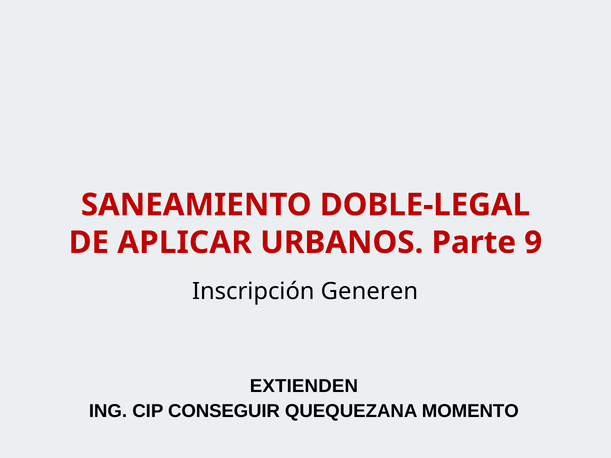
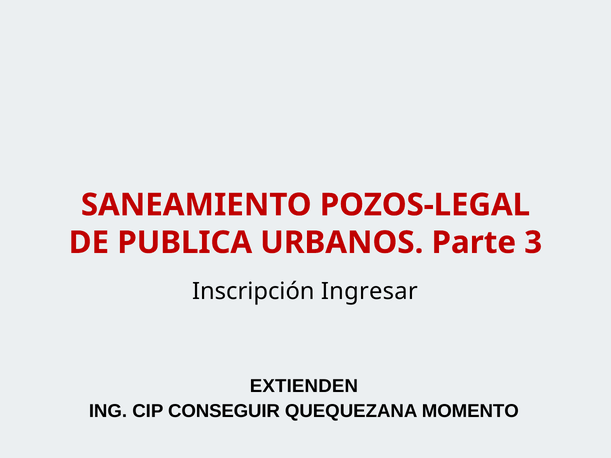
DOBLE-LEGAL: DOBLE-LEGAL -> POZOS-LEGAL
APLICAR: APLICAR -> PUBLICA
9: 9 -> 3
Generen: Generen -> Ingresar
